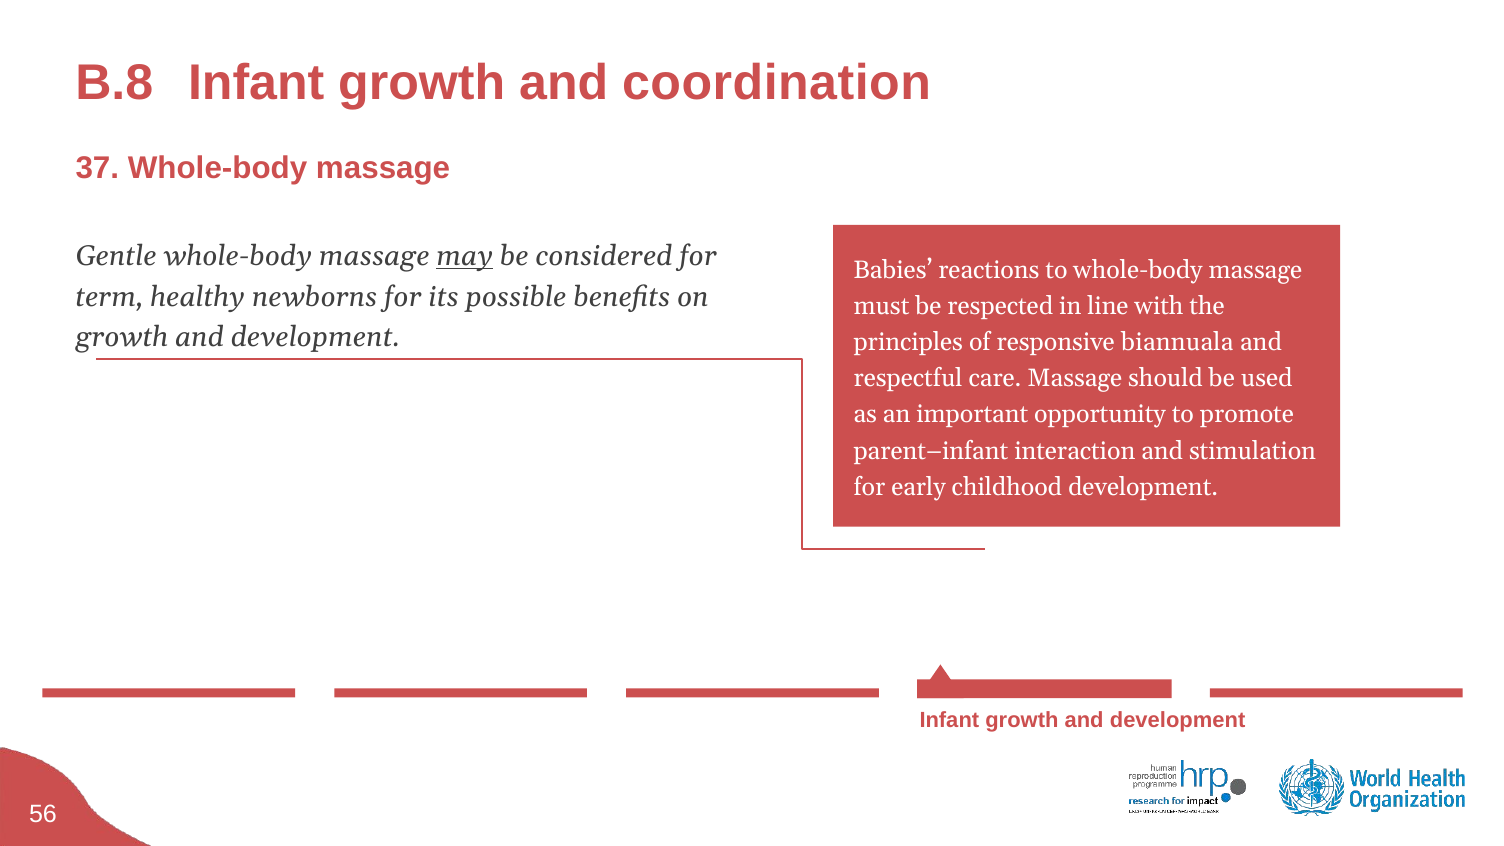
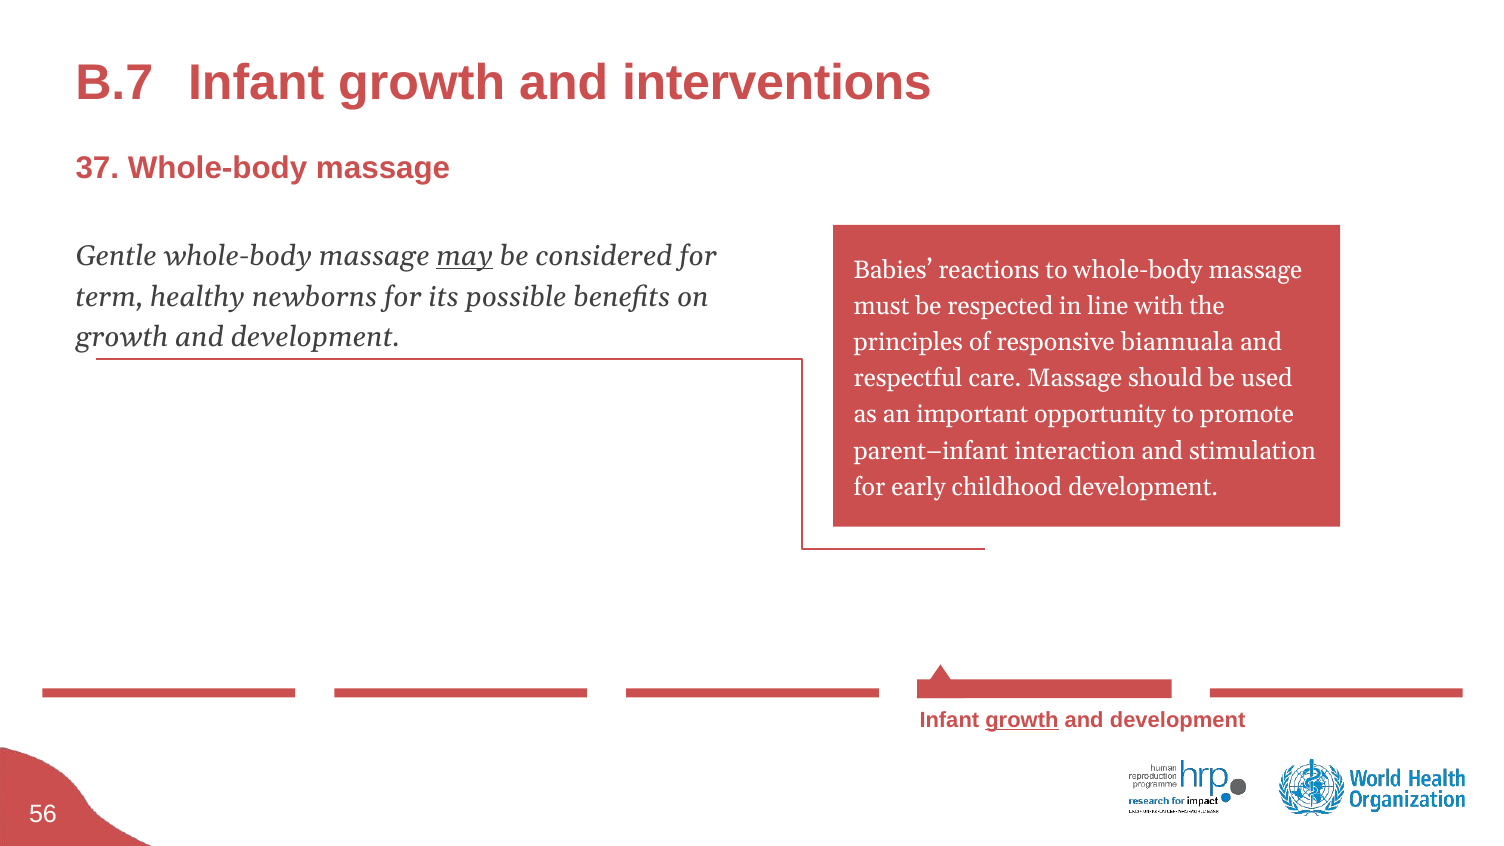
B.8: B.8 -> B.7
coordination: coordination -> interventions
growth at (1022, 720) underline: none -> present
